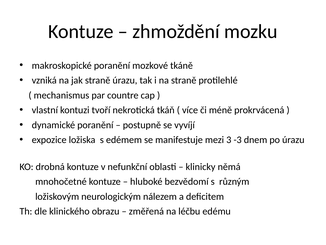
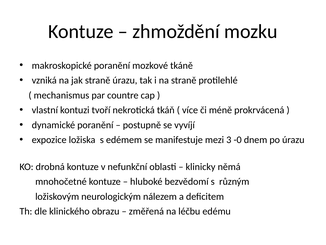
-3: -3 -> -0
